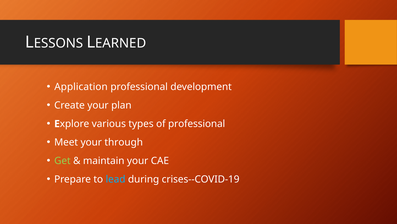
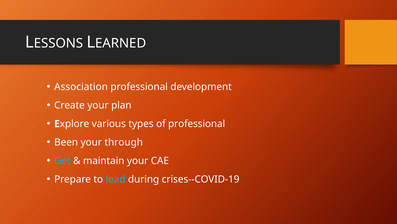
Application: Application -> Association
Meet: Meet -> Been
Get colour: light green -> light blue
